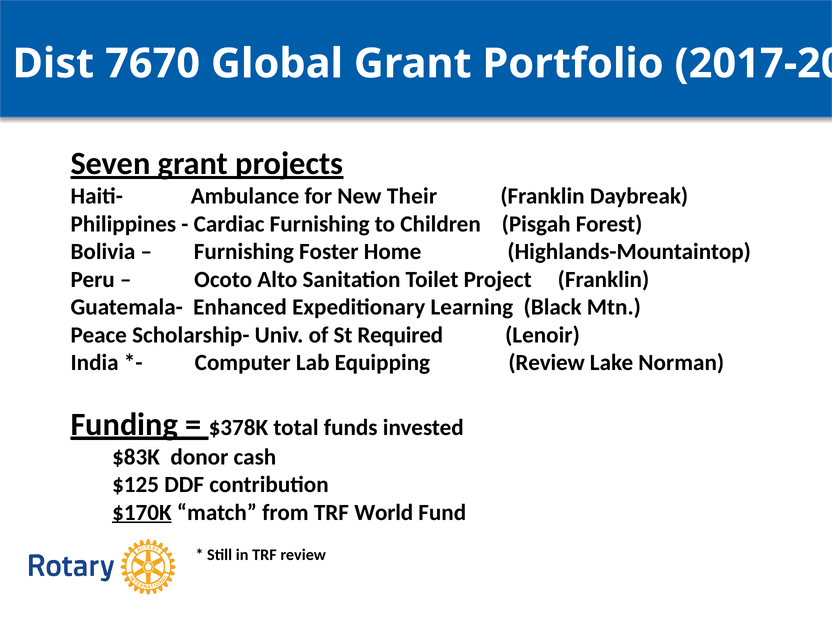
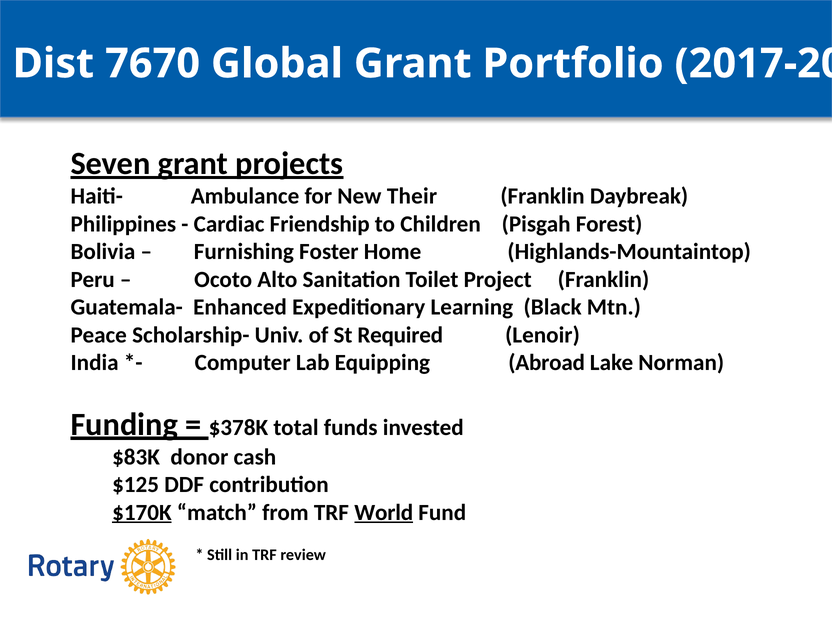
Cardiac Furnishing: Furnishing -> Friendship
Equipping Review: Review -> Abroad
World underline: none -> present
